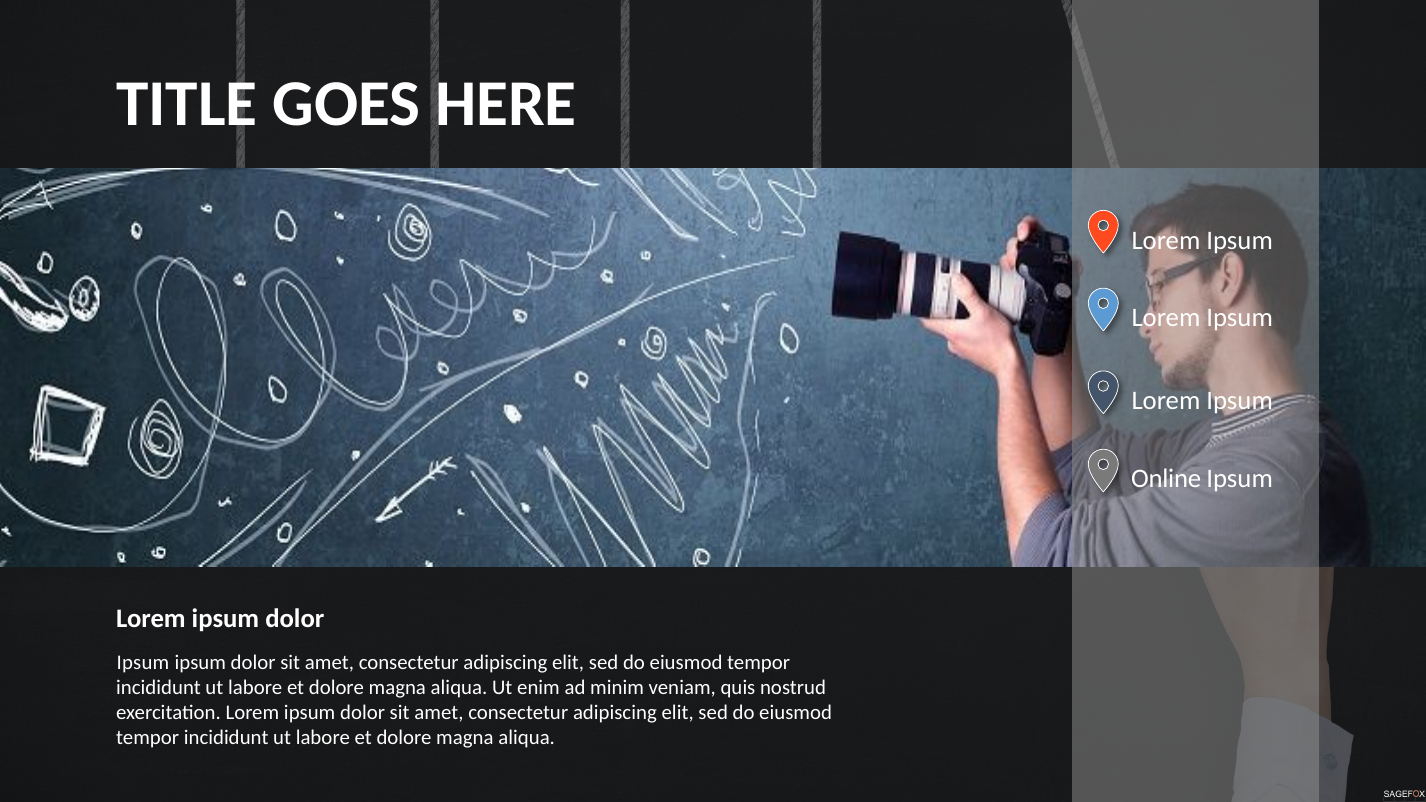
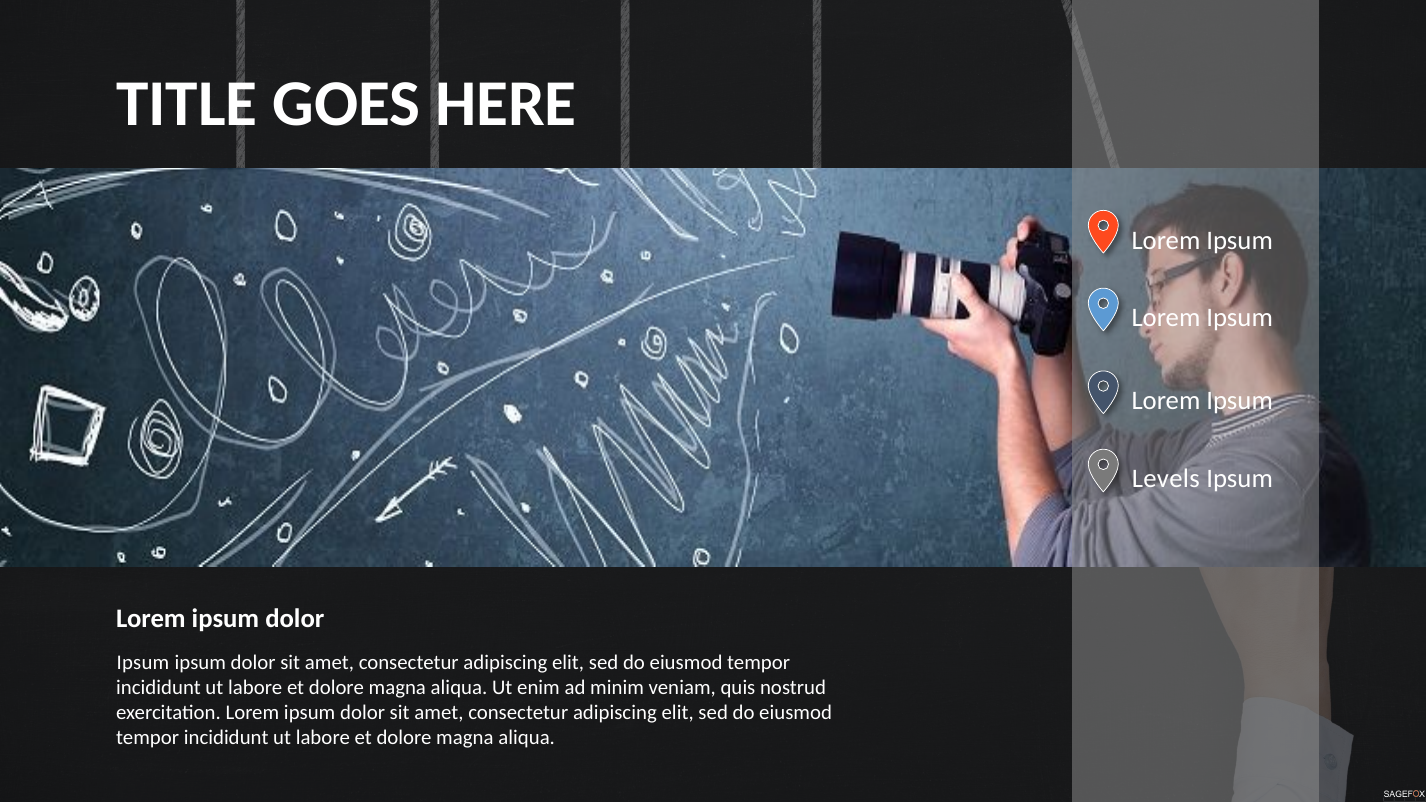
Online: Online -> Levels
